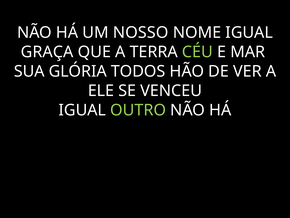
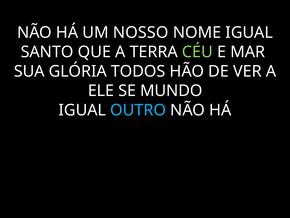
GRAÇA: GRAÇA -> SANTO
VENCEU: VENCEU -> MUNDO
OUTRO colour: light green -> light blue
